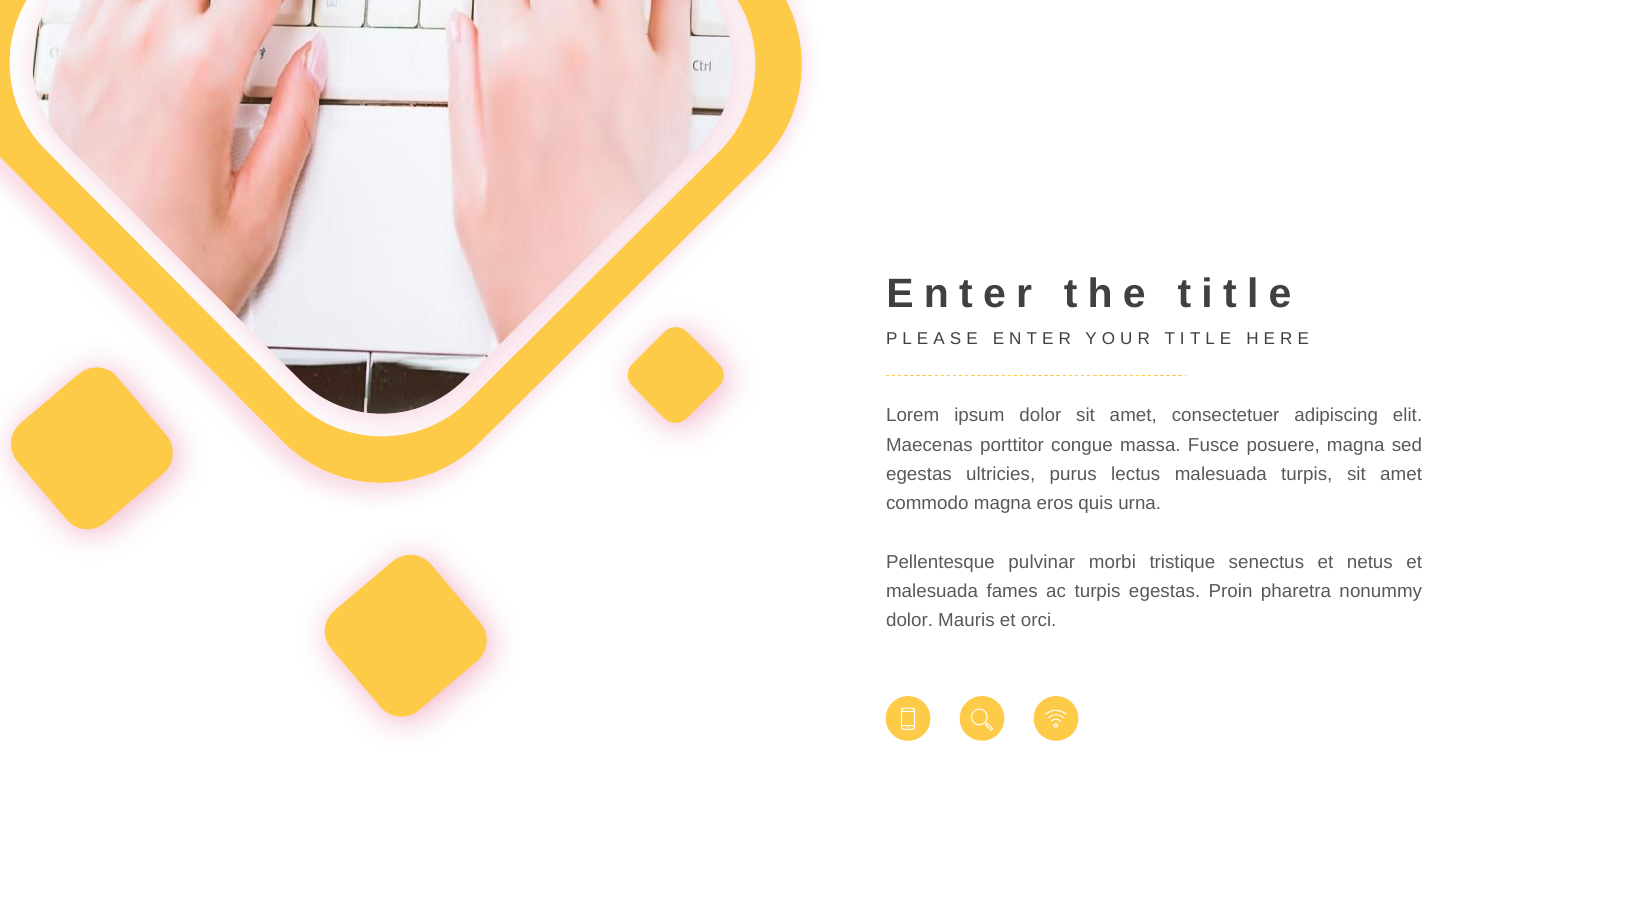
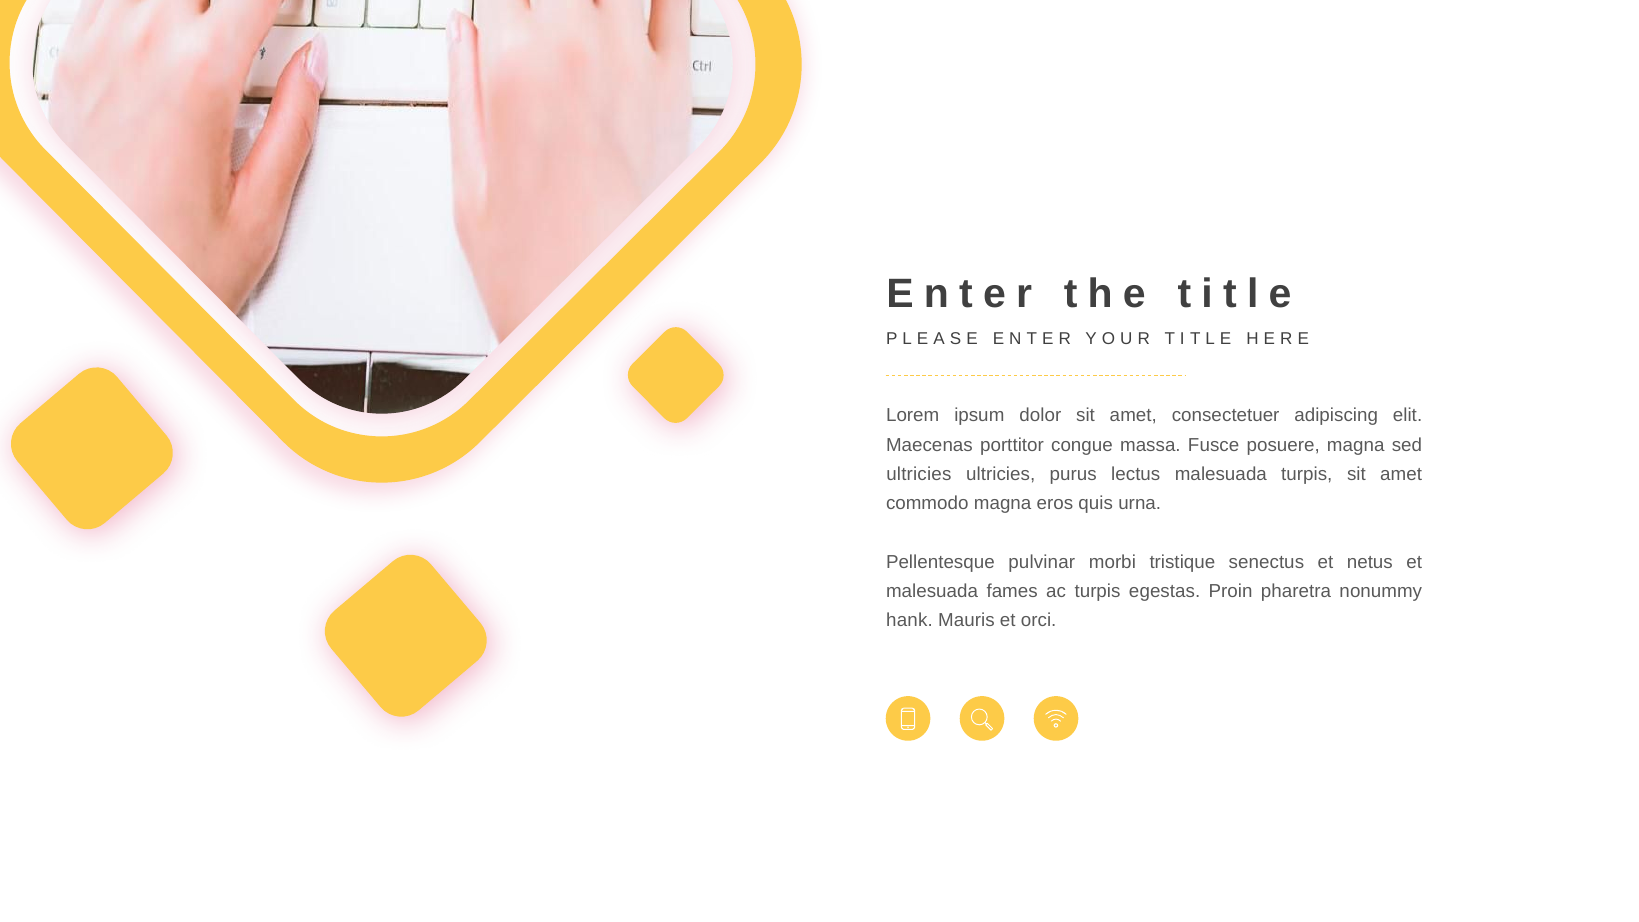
egestas at (919, 474): egestas -> ultricies
dolor at (910, 621): dolor -> hank
